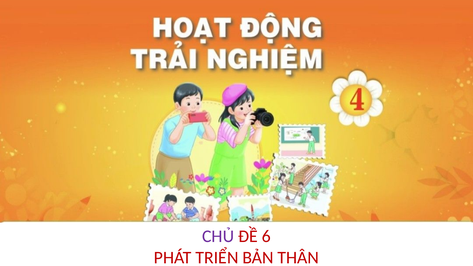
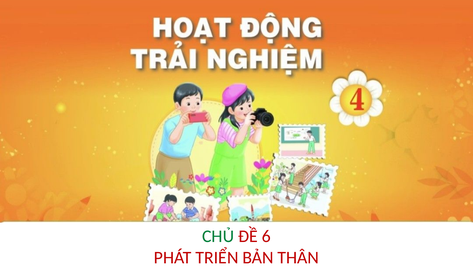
CHỦ colour: purple -> green
